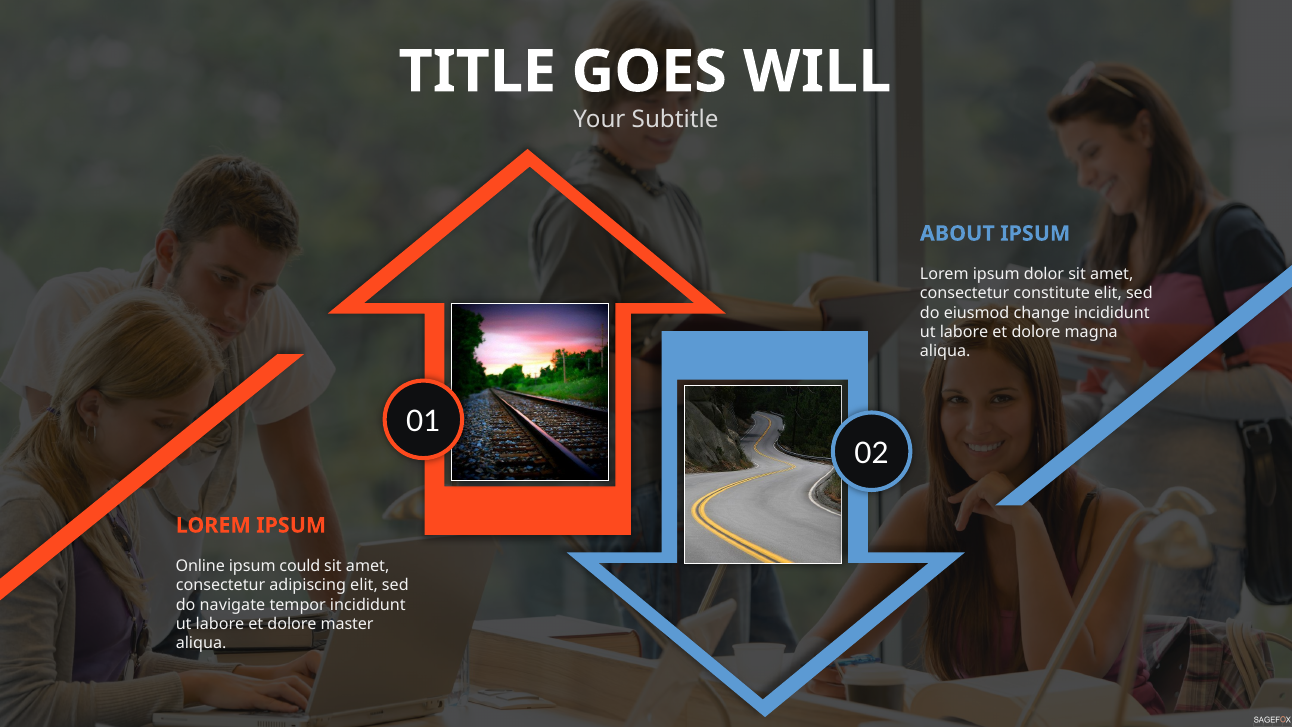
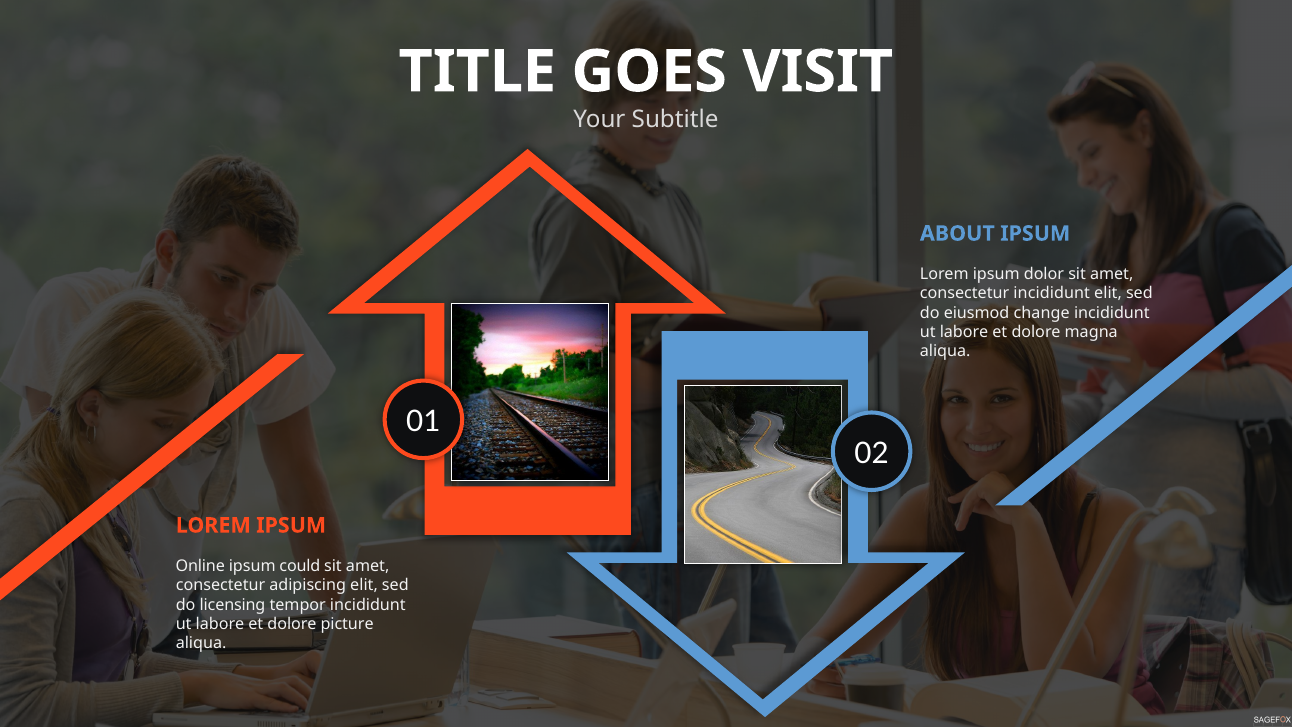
WILL: WILL -> VISIT
consectetur constitute: constitute -> incididunt
navigate: navigate -> licensing
master: master -> picture
